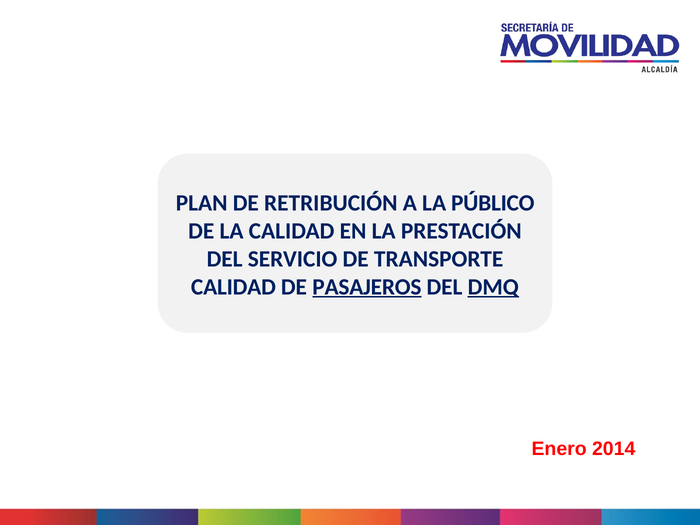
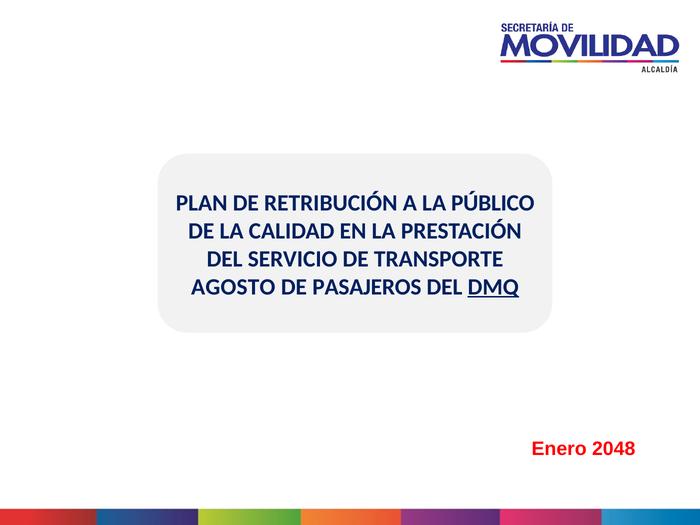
CALIDAD at (233, 287): CALIDAD -> AGOSTO
PASAJEROS underline: present -> none
2014: 2014 -> 2048
